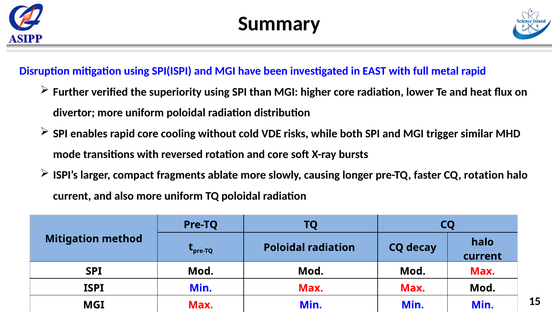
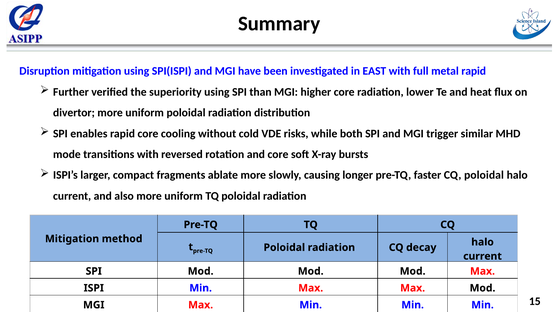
CQ rotation: rotation -> poloidal
